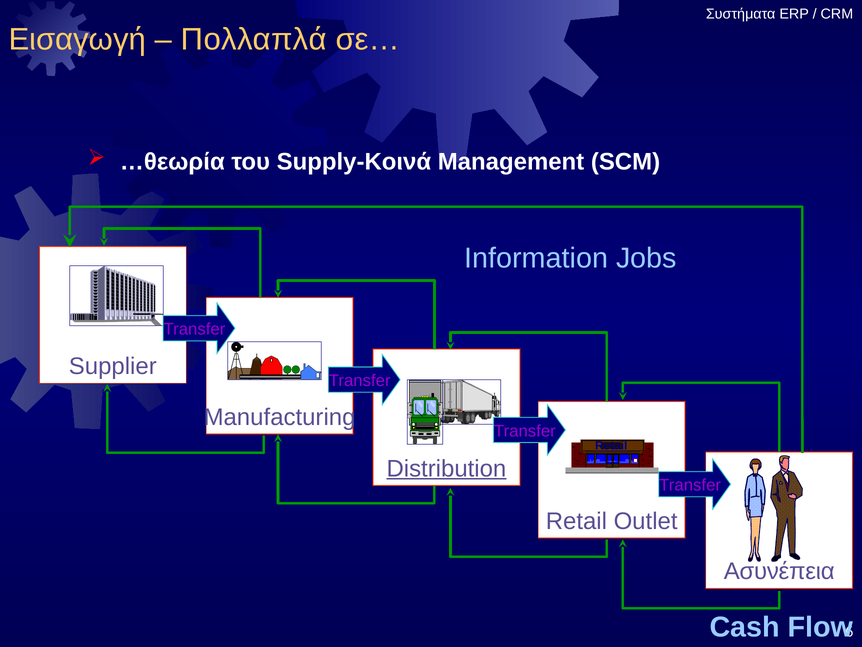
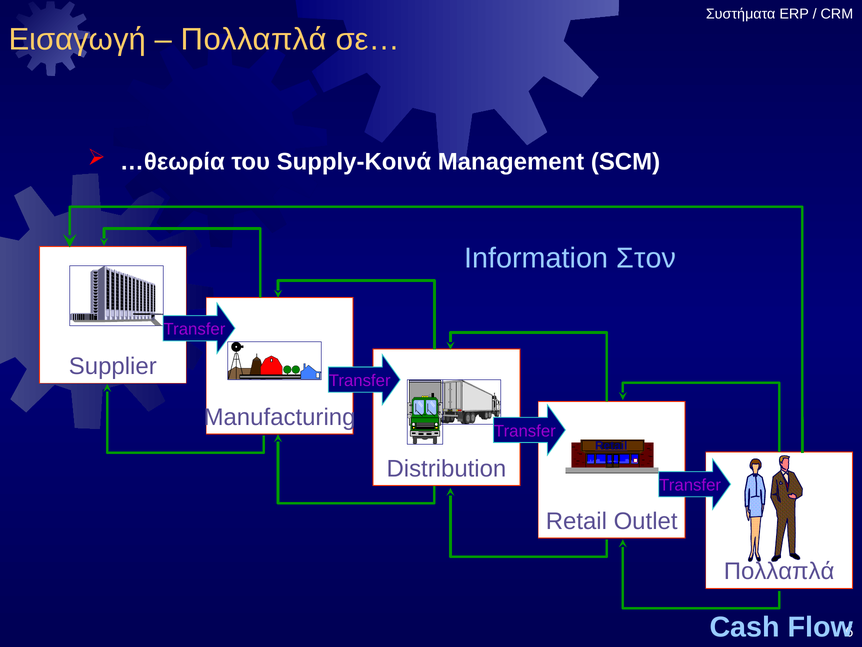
Jobs: Jobs -> Στον
Distribution underline: present -> none
Ασυνέπεια at (779, 571): Ασυνέπεια -> Πολλαπλά
